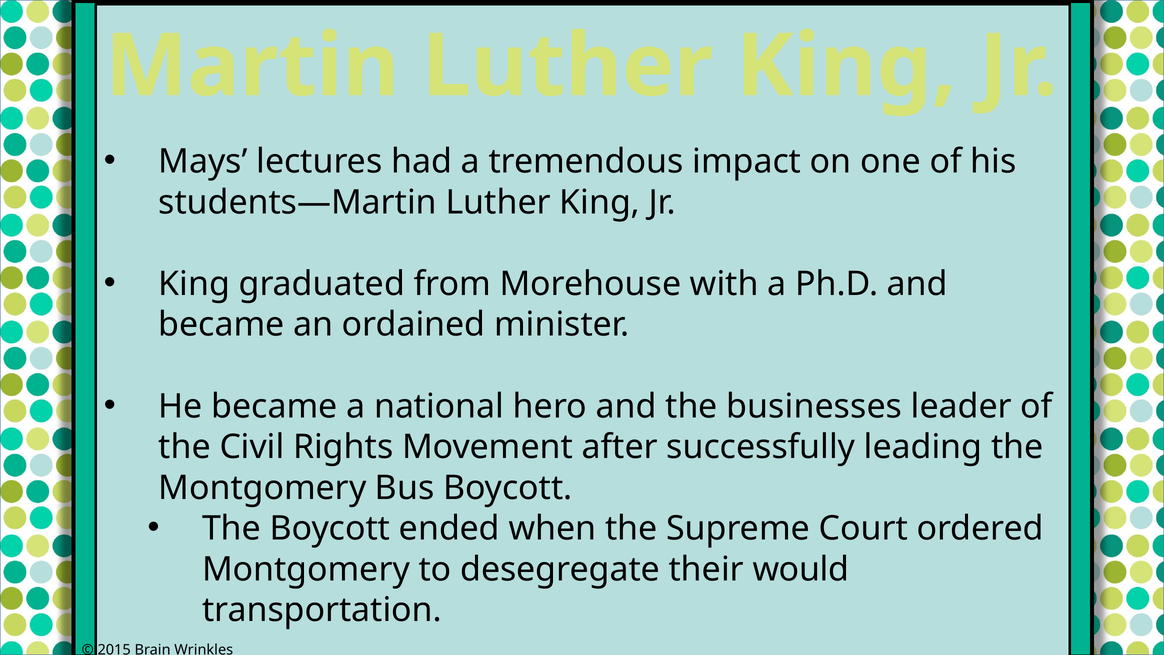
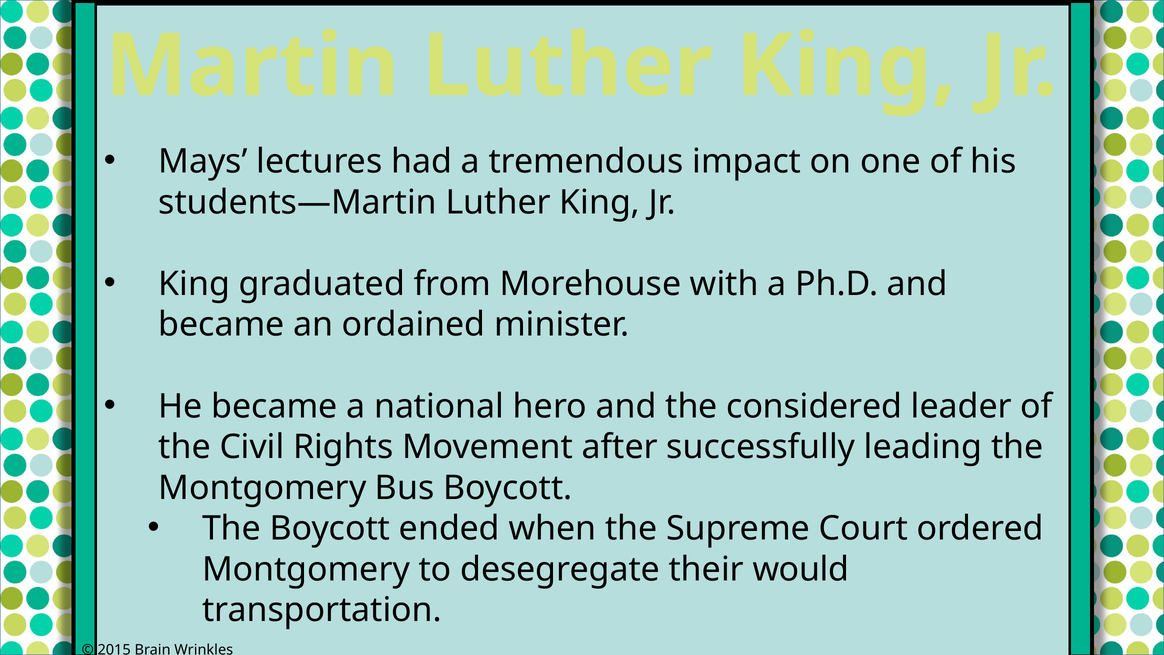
businesses: businesses -> considered
